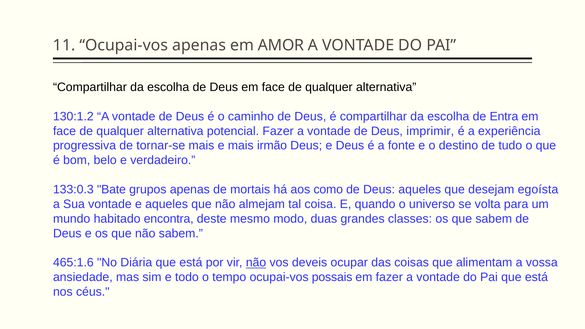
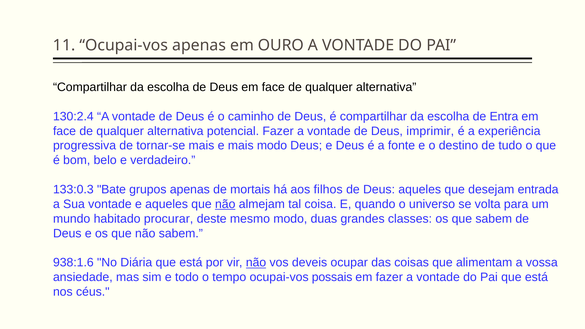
AMOR: AMOR -> OURO
130:1.2: 130:1.2 -> 130:2.4
mais irmão: irmão -> modo
como: como -> filhos
egoísta: egoísta -> entrada
não at (225, 204) underline: none -> present
encontra: encontra -> procurar
465:1.6: 465:1.6 -> 938:1.6
